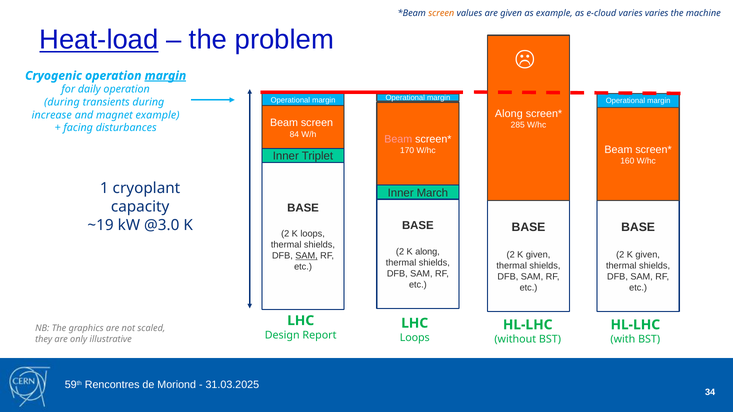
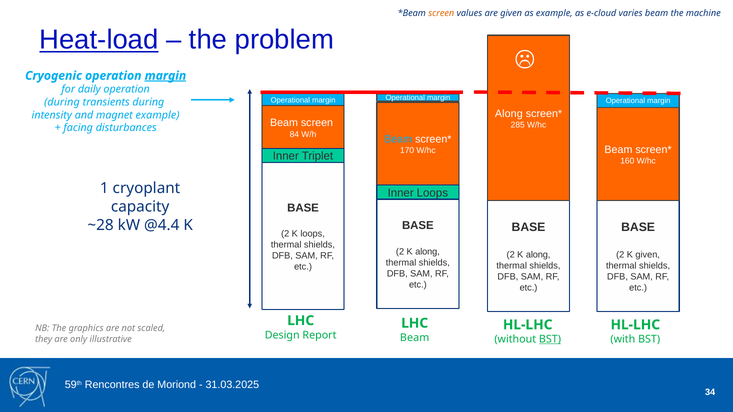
varies varies: varies -> beam
increase: increase -> intensity
Beam at (398, 139) colour: pink -> light blue
Inner March: March -> Loops
~19: ~19 -> ~28
@3.0: @3.0 -> @4.4
given at (538, 255): given -> along
SAM at (307, 256) underline: present -> none
Loops at (415, 338): Loops -> Beam
BST at (550, 339) underline: none -> present
